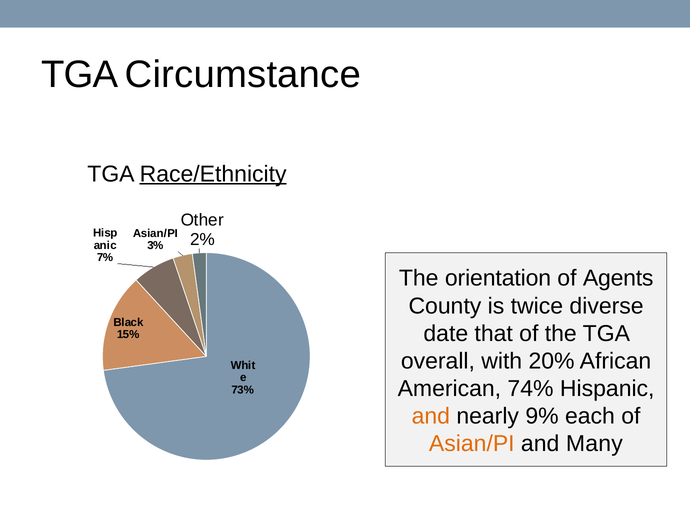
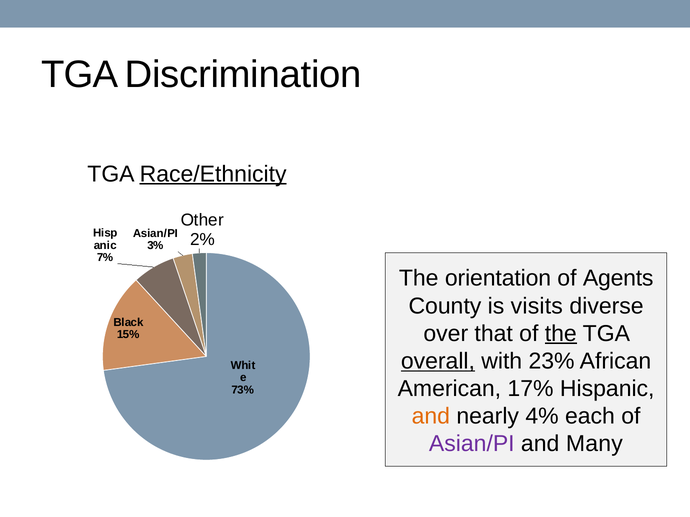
Circumstance: Circumstance -> Discrimination
twice: twice -> visits
date: date -> over
the at (561, 334) underline: none -> present
overall underline: none -> present
20%: 20% -> 23%
74%: 74% -> 17%
9%: 9% -> 4%
Asian/PI at (472, 444) colour: orange -> purple
